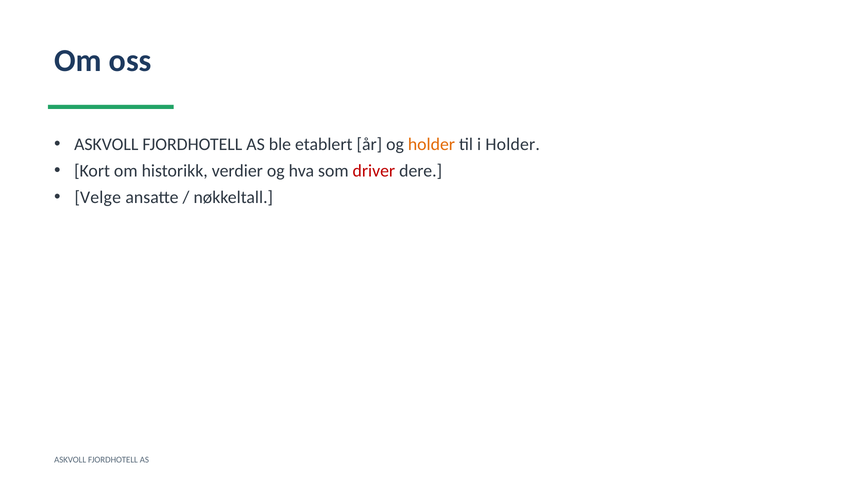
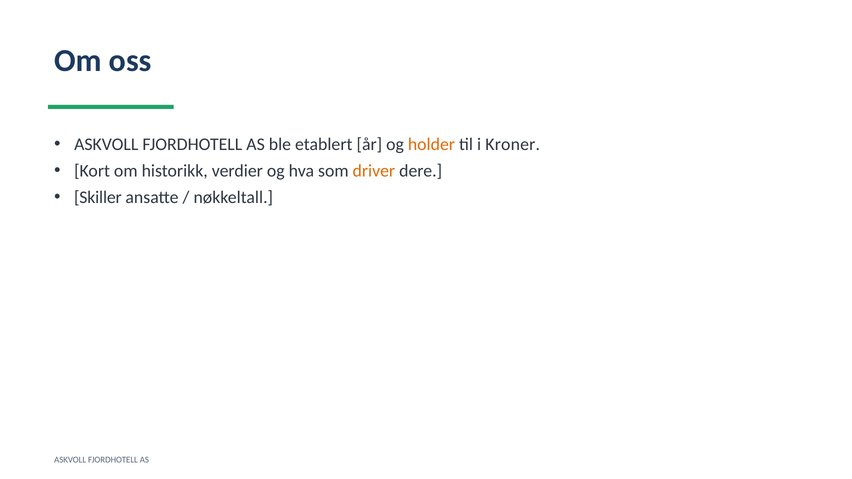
i Holder: Holder -> Kroner
driver colour: red -> orange
Velge: Velge -> Skiller
